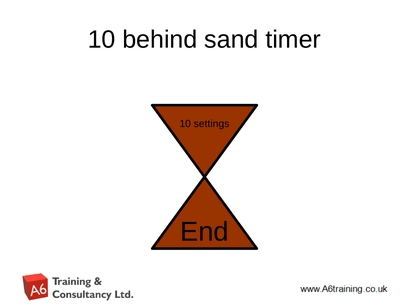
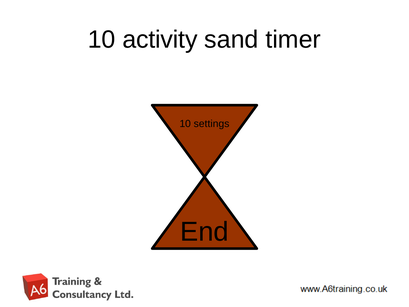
behind: behind -> activity
